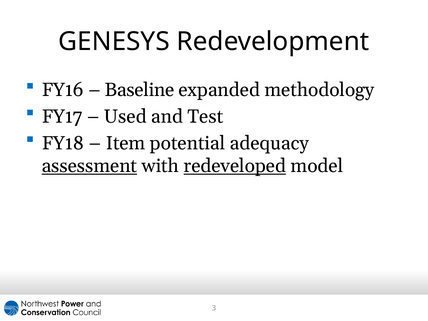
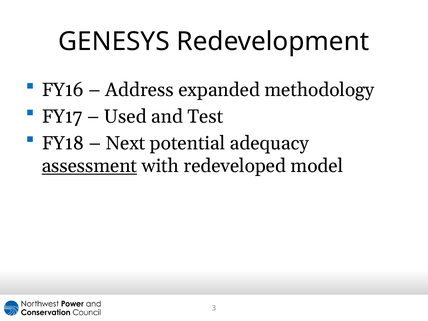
Baseline: Baseline -> Address
Item: Item -> Next
redeveloped underline: present -> none
